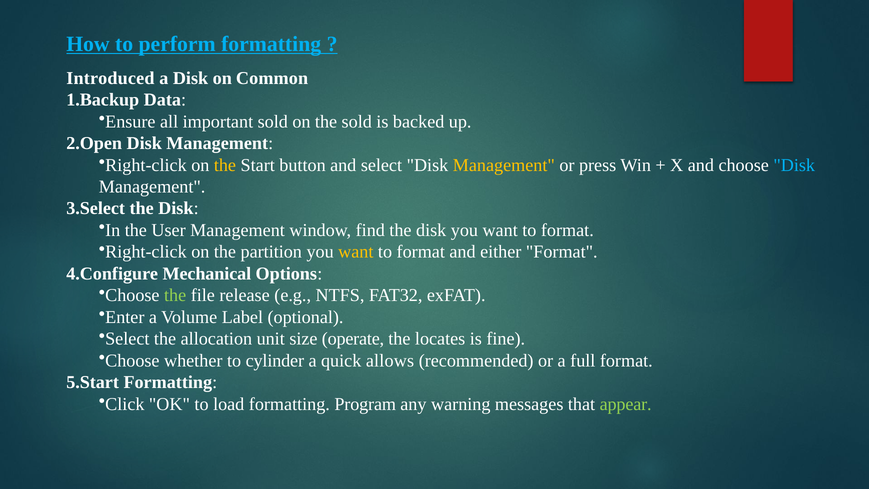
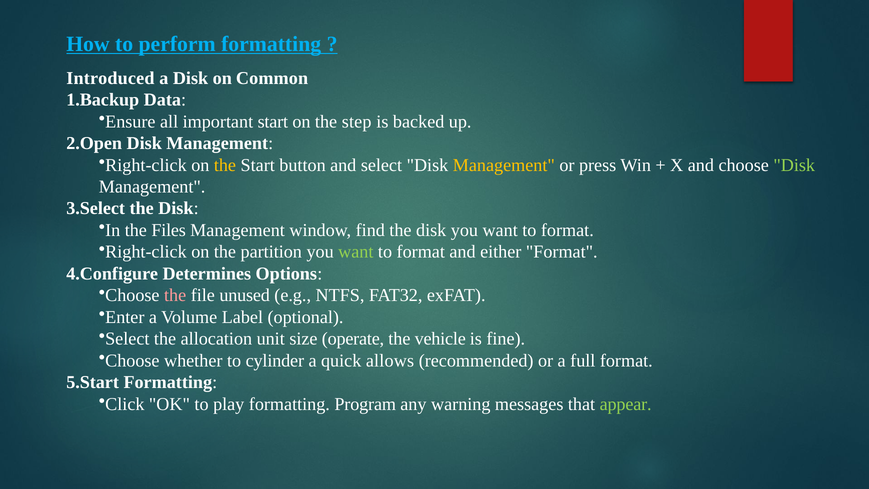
important sold: sold -> start
the sold: sold -> step
Disk at (794, 165) colour: light blue -> light green
User: User -> Files
want at (356, 252) colour: yellow -> light green
Mechanical: Mechanical -> Determines
the at (175, 295) colour: light green -> pink
release: release -> unused
locates: locates -> vehicle
load: load -> play
